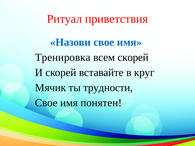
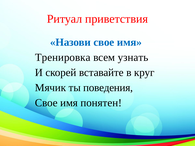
всем скорей: скорей -> узнать
трудности: трудности -> поведения
